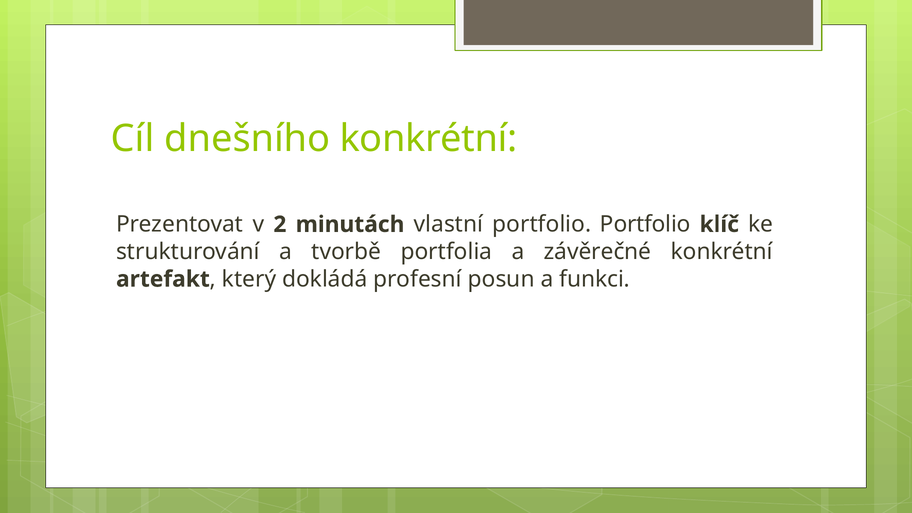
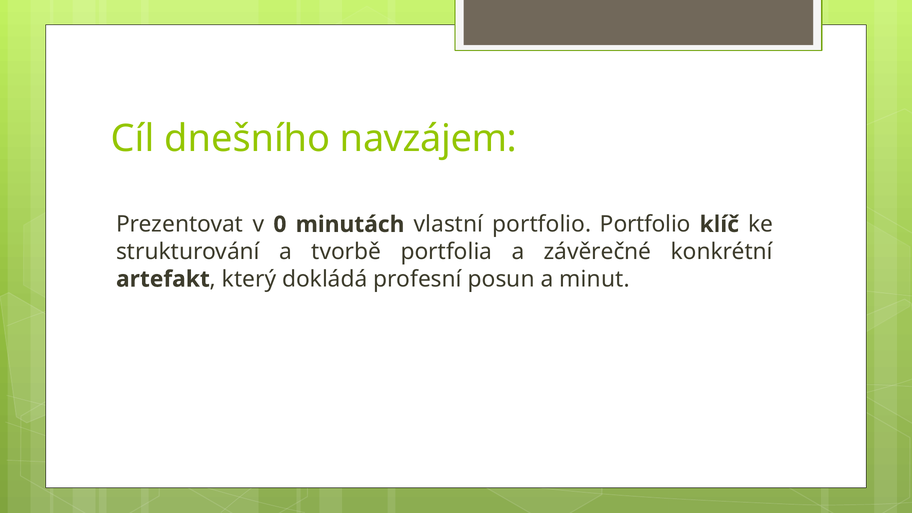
dnešního konkrétní: konkrétní -> navzájem
2: 2 -> 0
funkci: funkci -> minut
